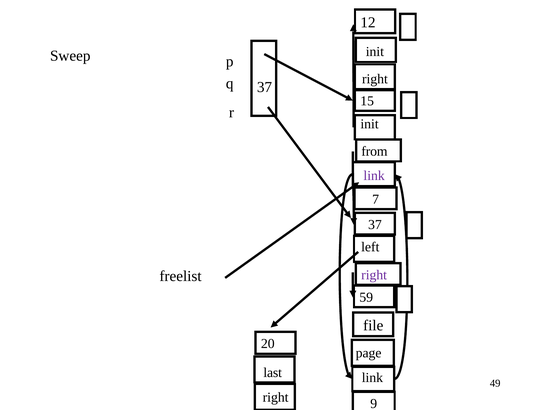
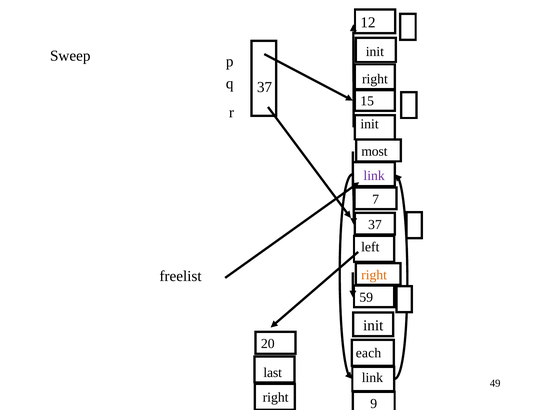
from: from -> most
right at (374, 275) colour: purple -> orange
file at (373, 326): file -> init
page: page -> each
